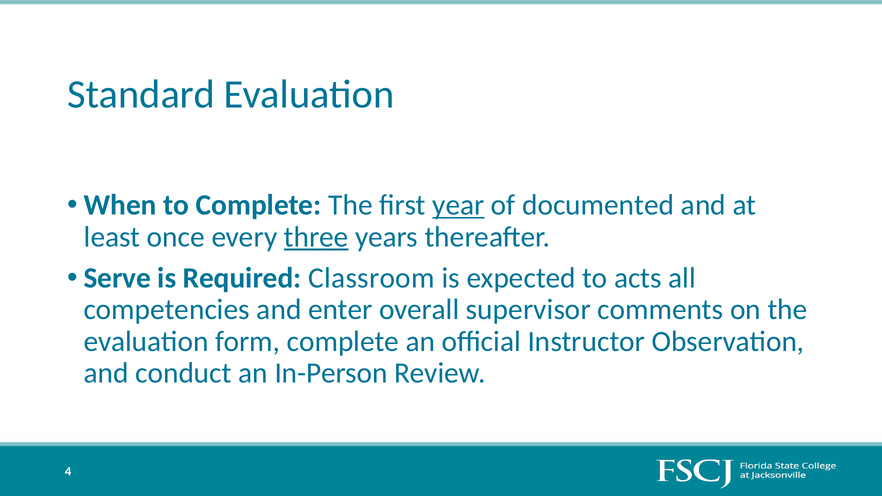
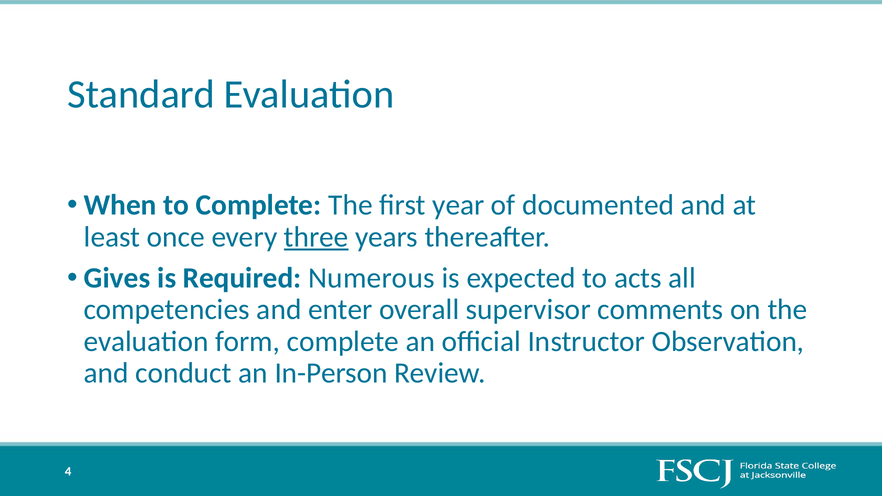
year underline: present -> none
Serve: Serve -> Gives
Classroom: Classroom -> Numerous
